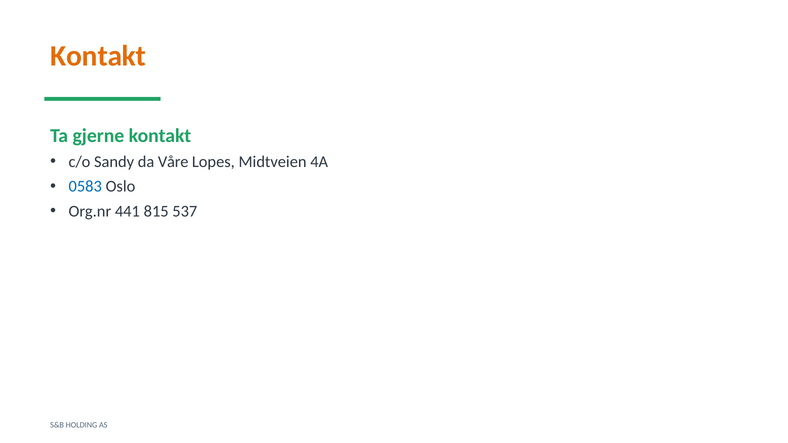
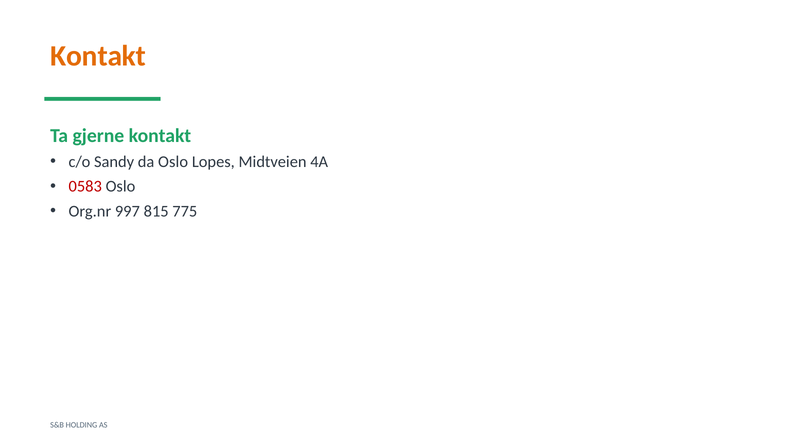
da Våre: Våre -> Oslo
0583 colour: blue -> red
441: 441 -> 997
537: 537 -> 775
